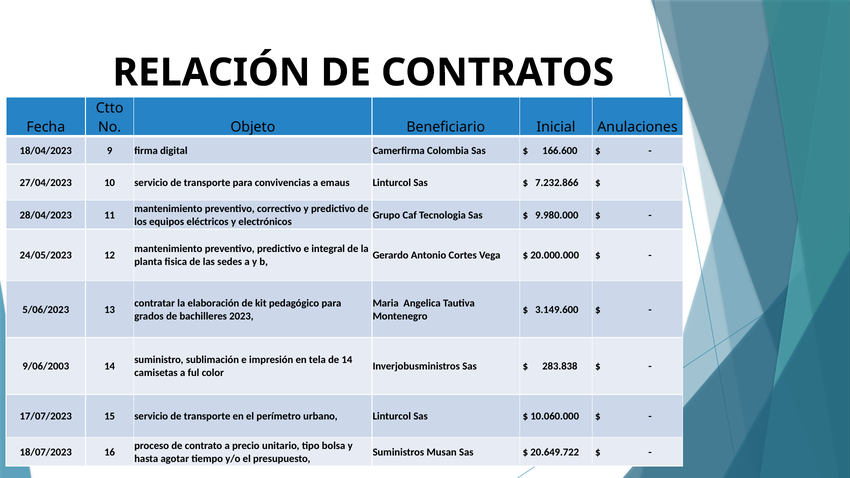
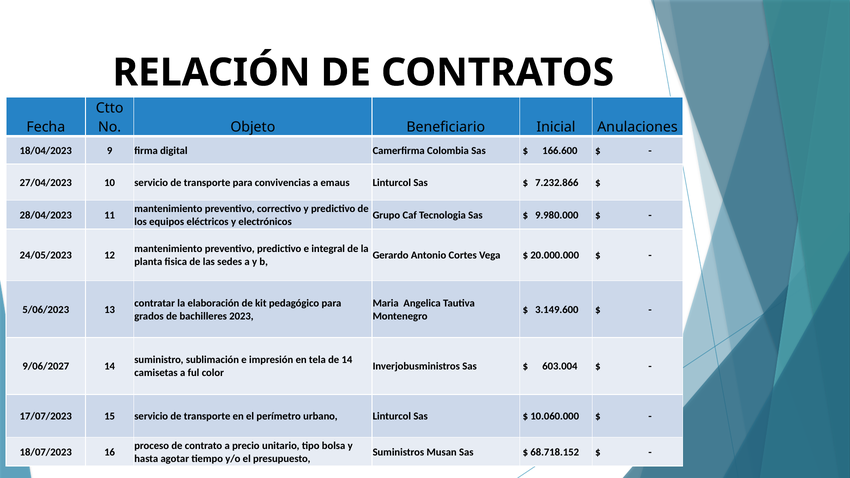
9/06/2003: 9/06/2003 -> 9/06/2027
283.838: 283.838 -> 603.004
20.649.722: 20.649.722 -> 68.718.152
